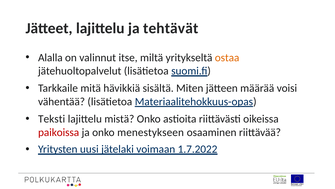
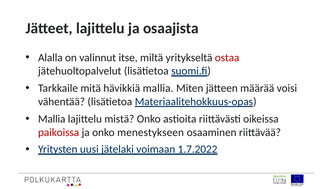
tehtävät: tehtävät -> osaajista
ostaa colour: orange -> red
hävikkiä sisältä: sisältä -> mallia
Teksti at (52, 119): Teksti -> Mallia
